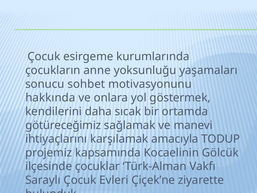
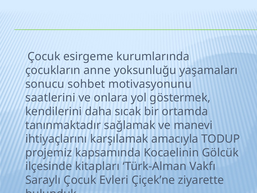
hakkında: hakkında -> saatlerini
götüreceğimiz: götüreceğimiz -> tanınmaktadır
çocuklar: çocuklar -> kitapları
